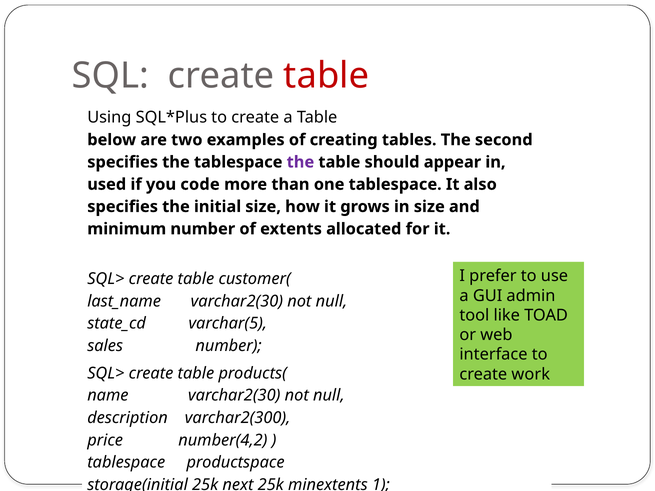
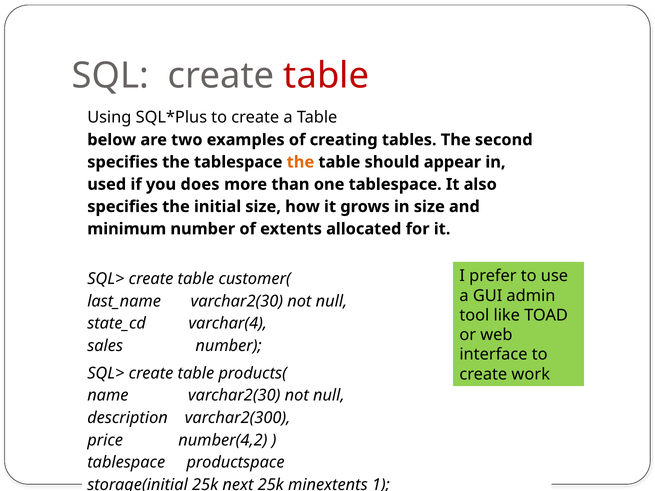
the at (300, 162) colour: purple -> orange
code: code -> does
varchar(5: varchar(5 -> varchar(4
